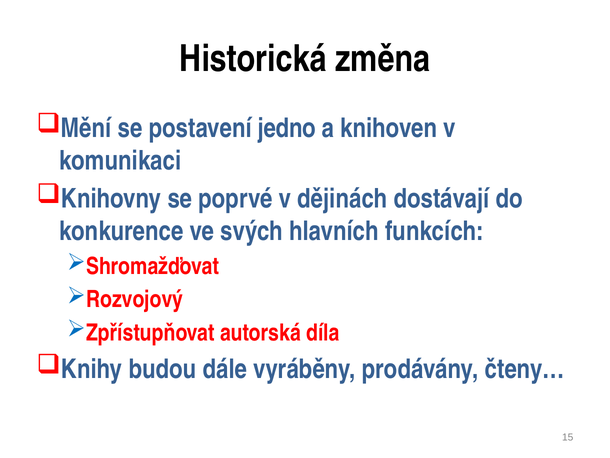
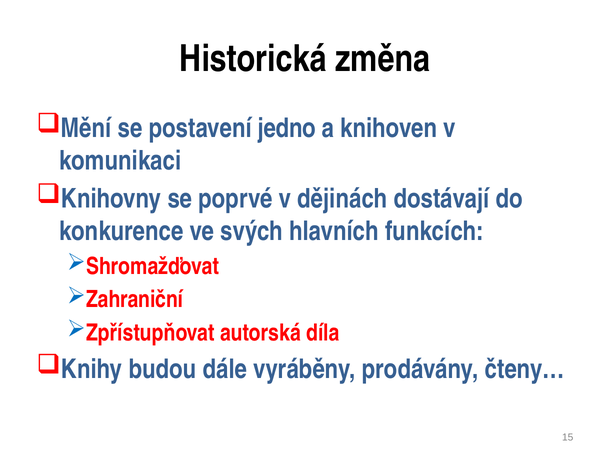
Rozvojový: Rozvojový -> Zahraniční
